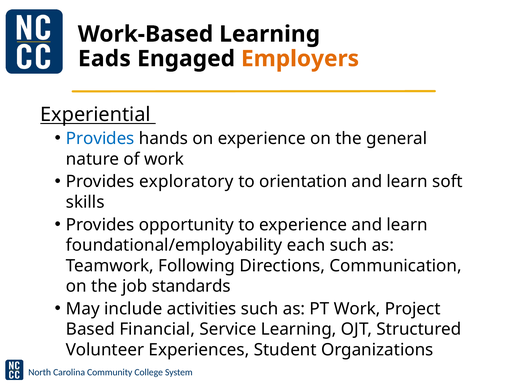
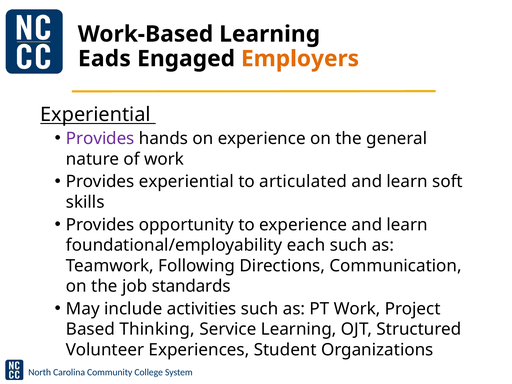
Provides at (100, 139) colour: blue -> purple
Provides exploratory: exploratory -> experiential
orientation: orientation -> articulated
Financial: Financial -> Thinking
